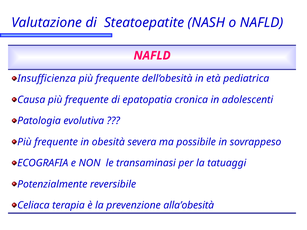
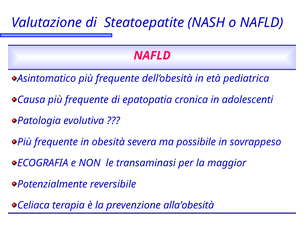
Insufficienza: Insufficienza -> Asintomatico
tatuaggi: tatuaggi -> maggior
